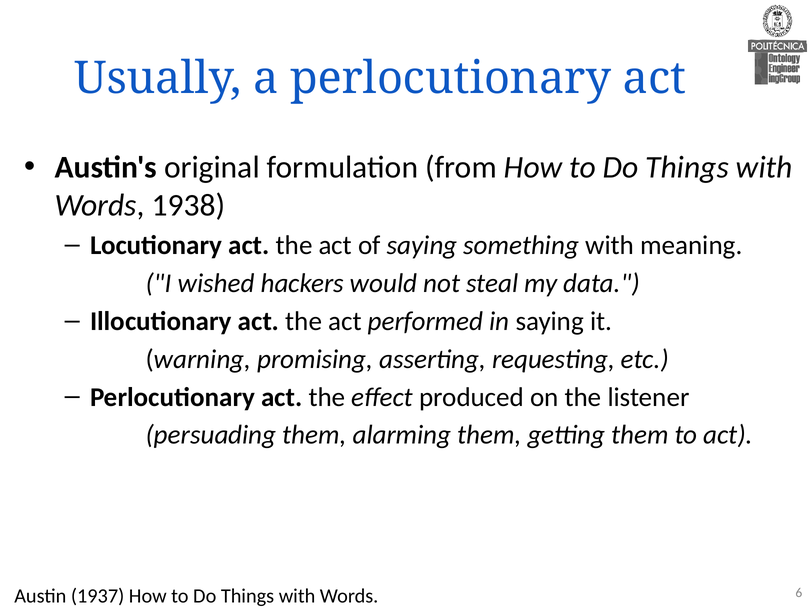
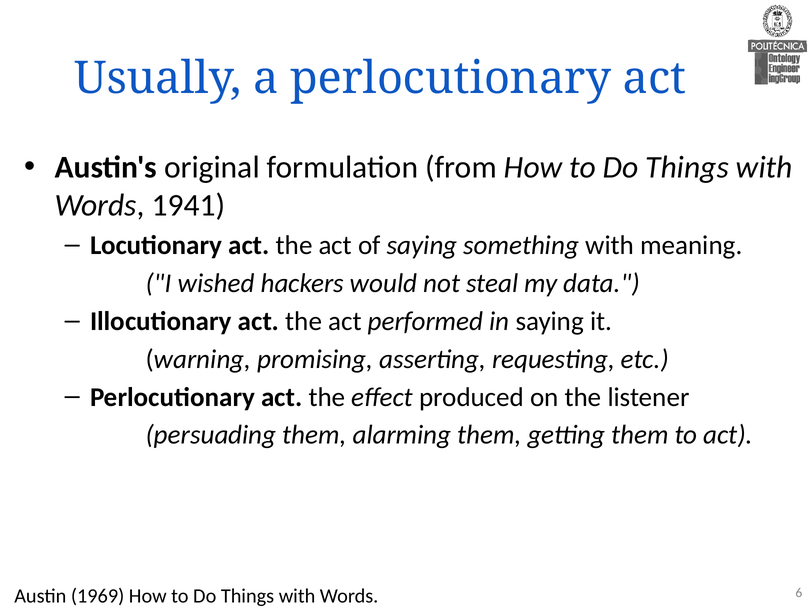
1938: 1938 -> 1941
1937: 1937 -> 1969
